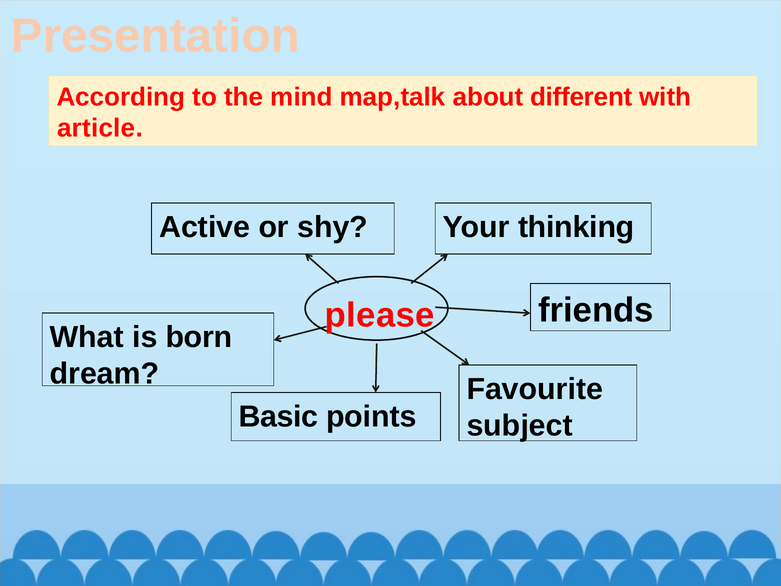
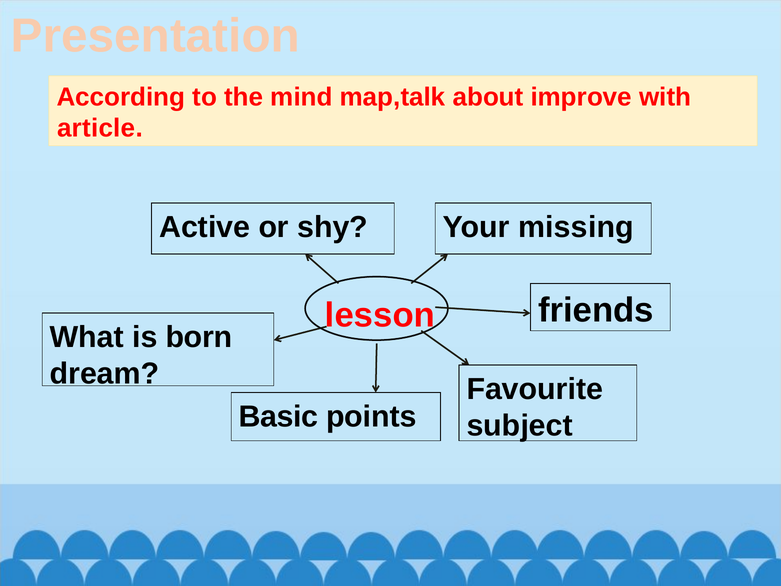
different: different -> improve
thinking: thinking -> missing
please: please -> lesson
